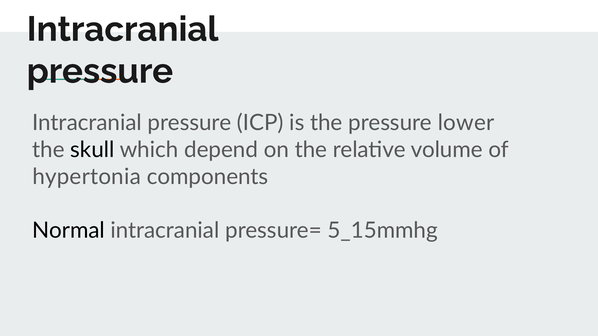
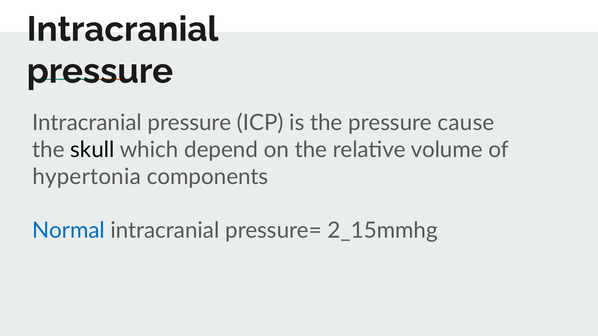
lower: lower -> cause
Normal colour: black -> blue
5_15mmhg: 5_15mmhg -> 2_15mmhg
